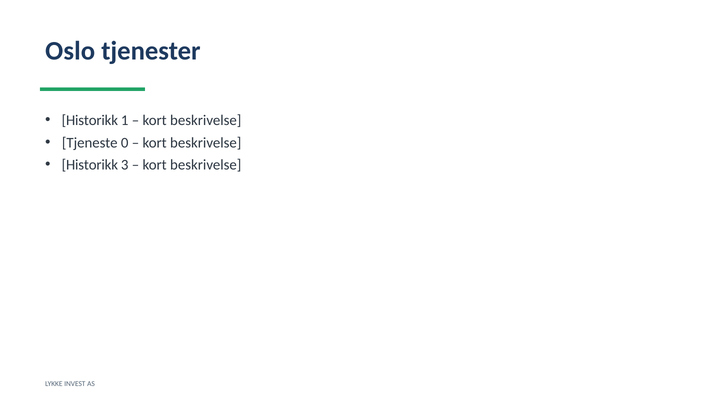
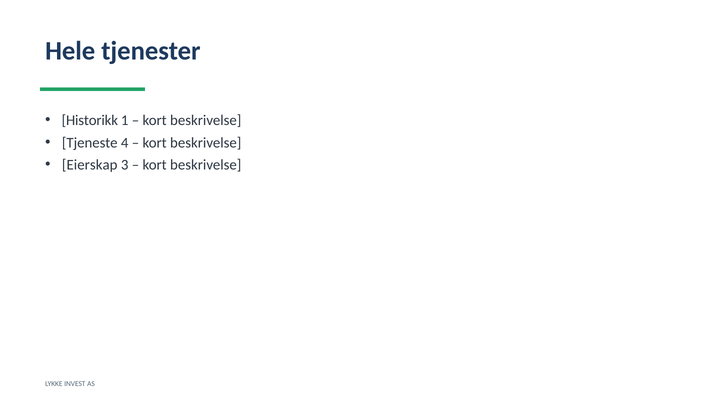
Oslo: Oslo -> Hele
0: 0 -> 4
Historikk at (90, 165): Historikk -> Eierskap
